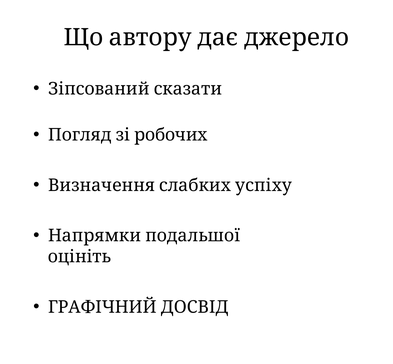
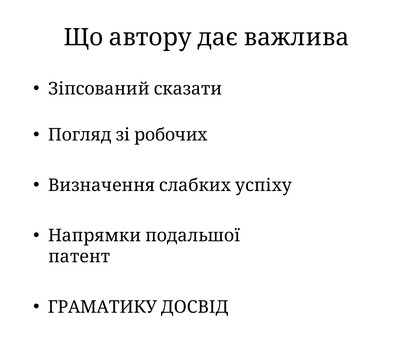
джерело: джерело -> важлива
оцініть: оцініть -> патент
ГРАФІЧНИЙ: ГРАФІЧНИЙ -> ГРАМАТИКУ
